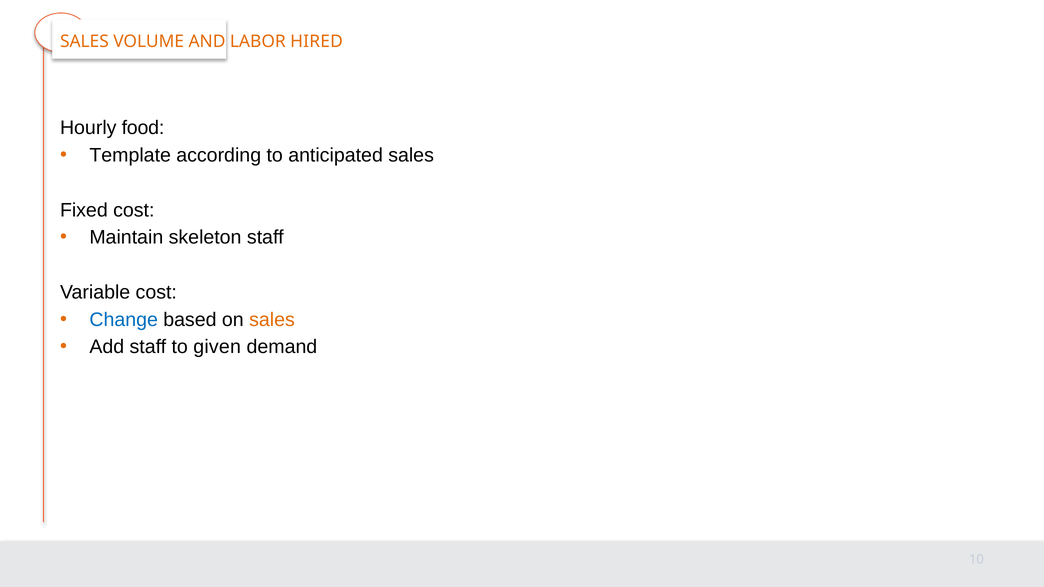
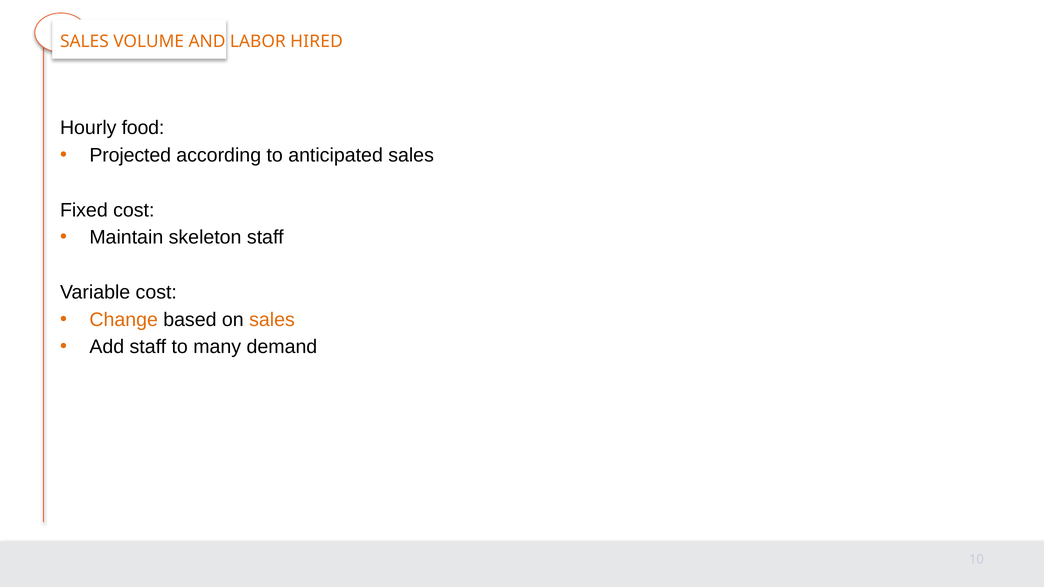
Template: Template -> Projected
Change colour: blue -> orange
given: given -> many
